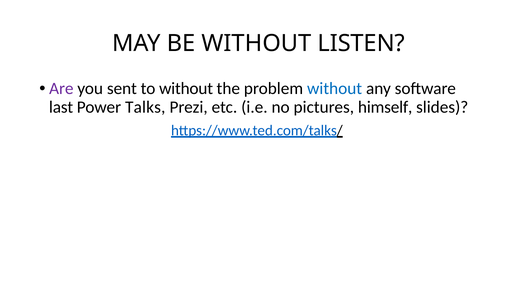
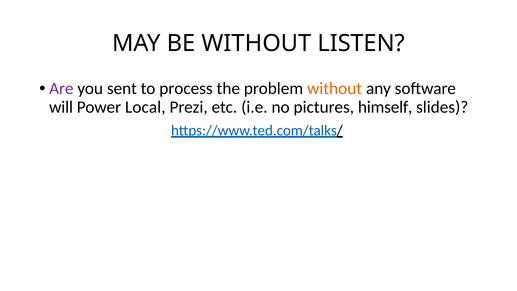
to without: without -> process
without at (335, 89) colour: blue -> orange
last: last -> will
Talks: Talks -> Local
